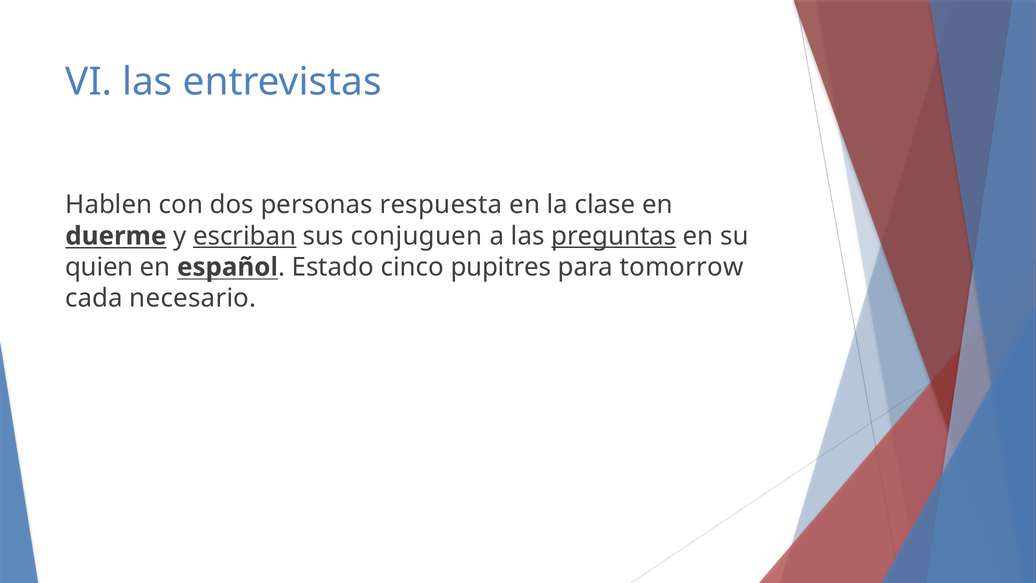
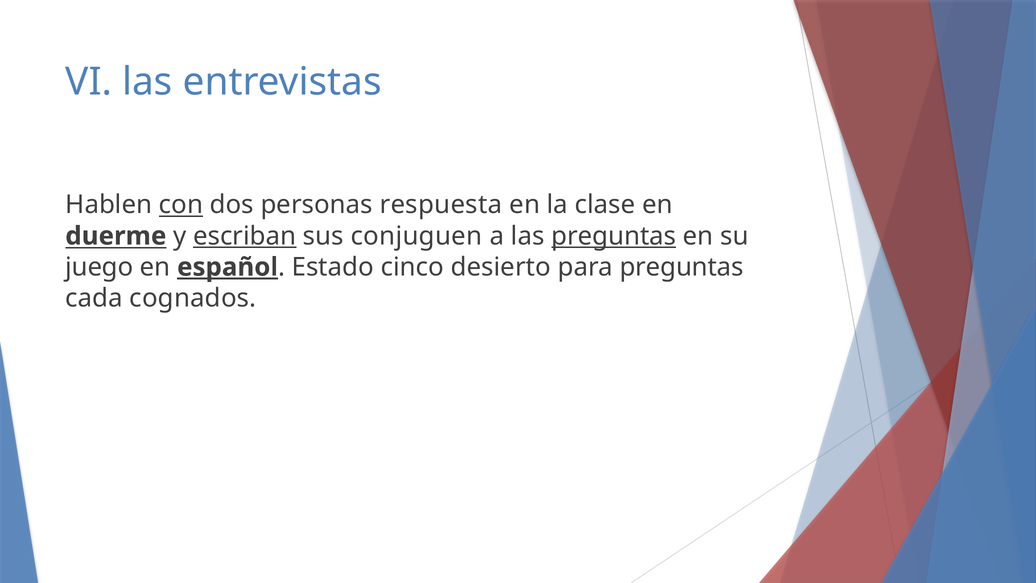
con underline: none -> present
quien: quien -> juego
español underline: none -> present
pupitres: pupitres -> desierto
para tomorrow: tomorrow -> preguntas
necesario: necesario -> cognados
